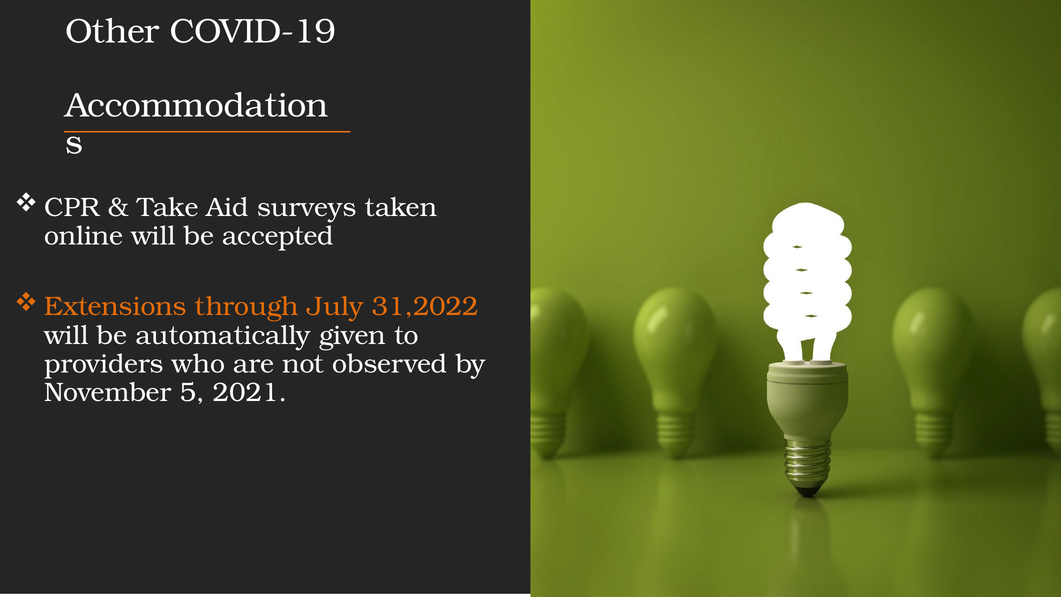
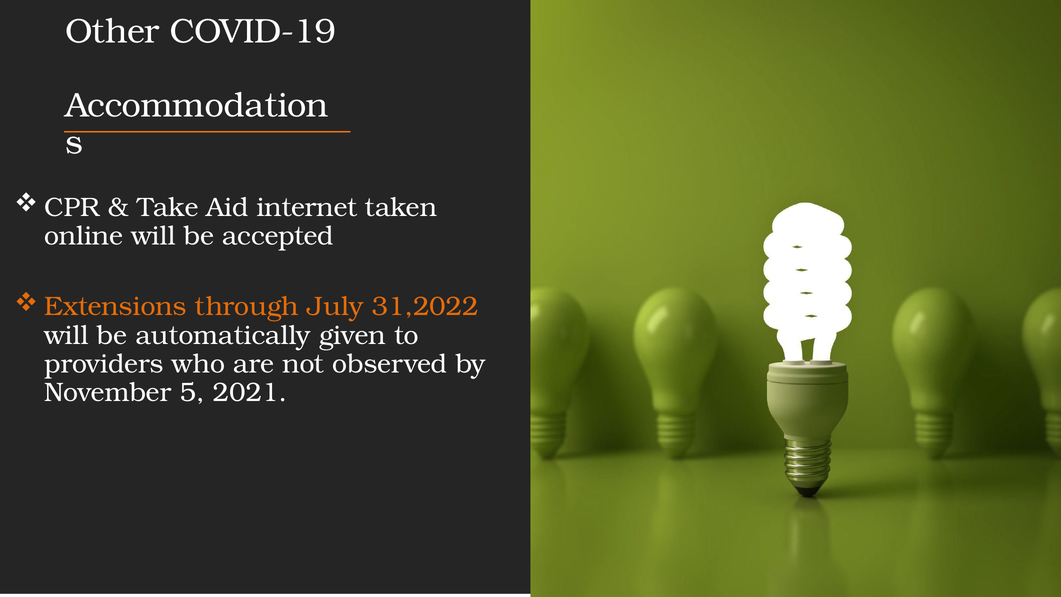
surveys: surveys -> internet
